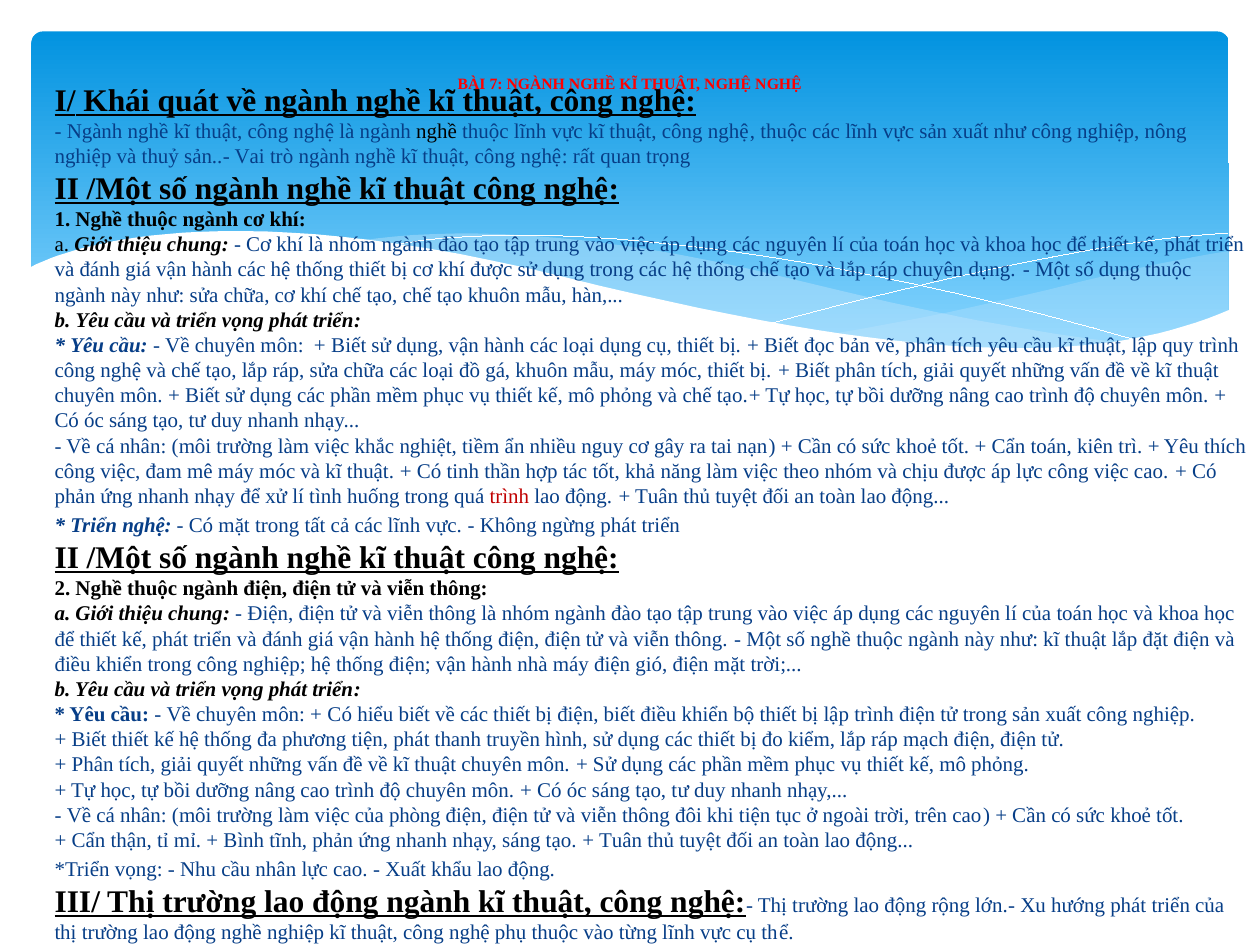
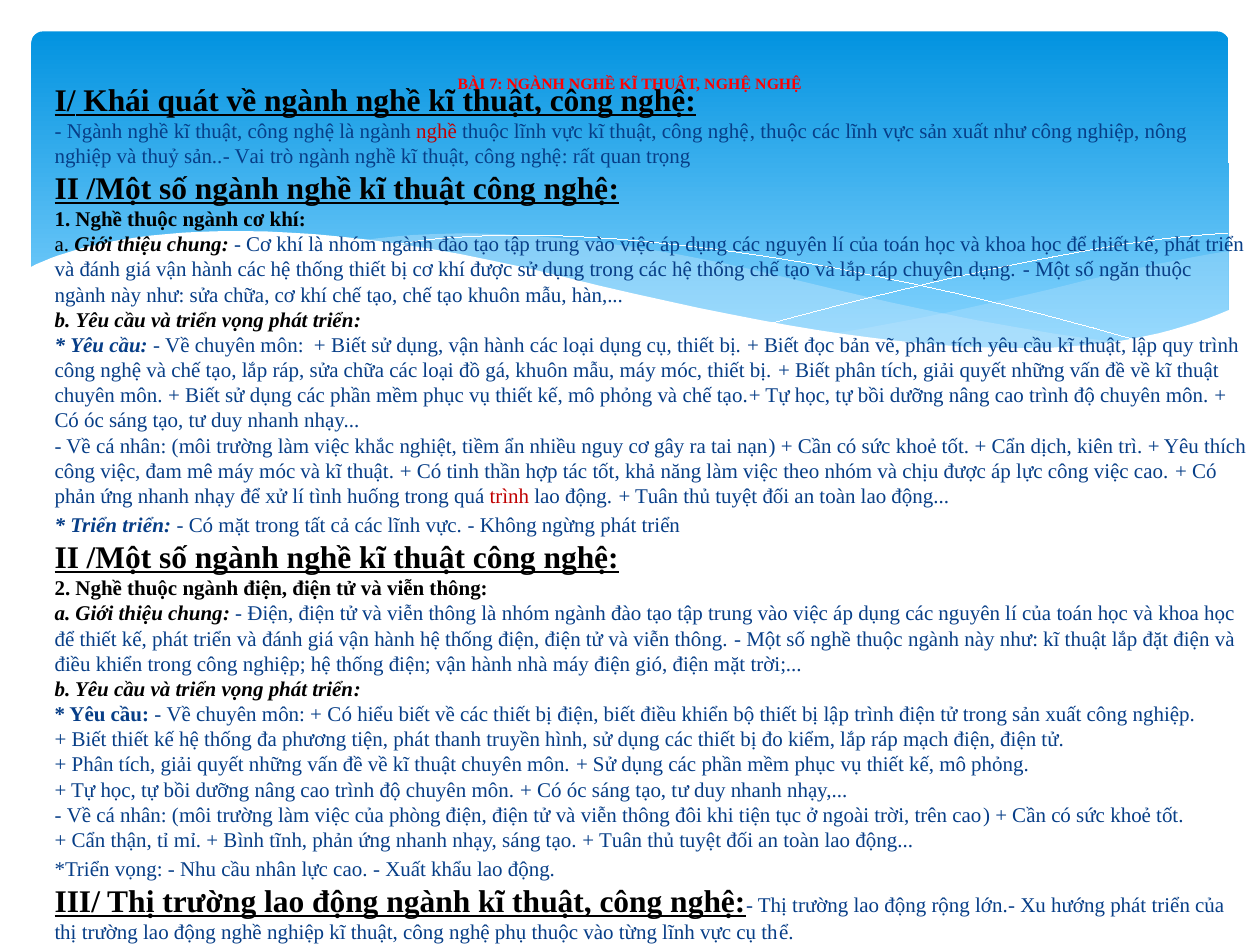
nghề at (437, 132) colour: black -> red
số dụng: dụng -> ngăn
Cẩn toán: toán -> dịch
Triển nghệ: nghệ -> triển
